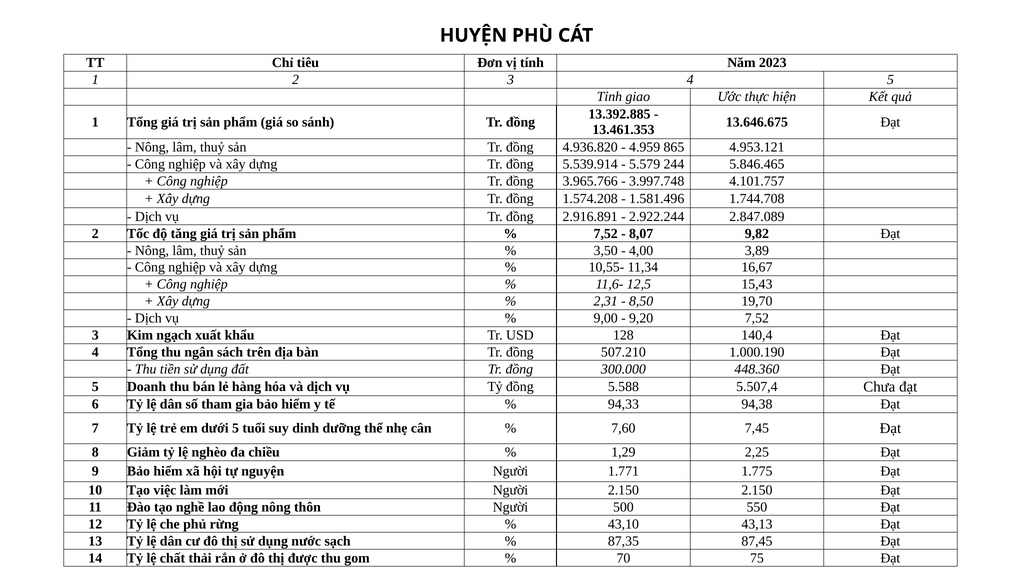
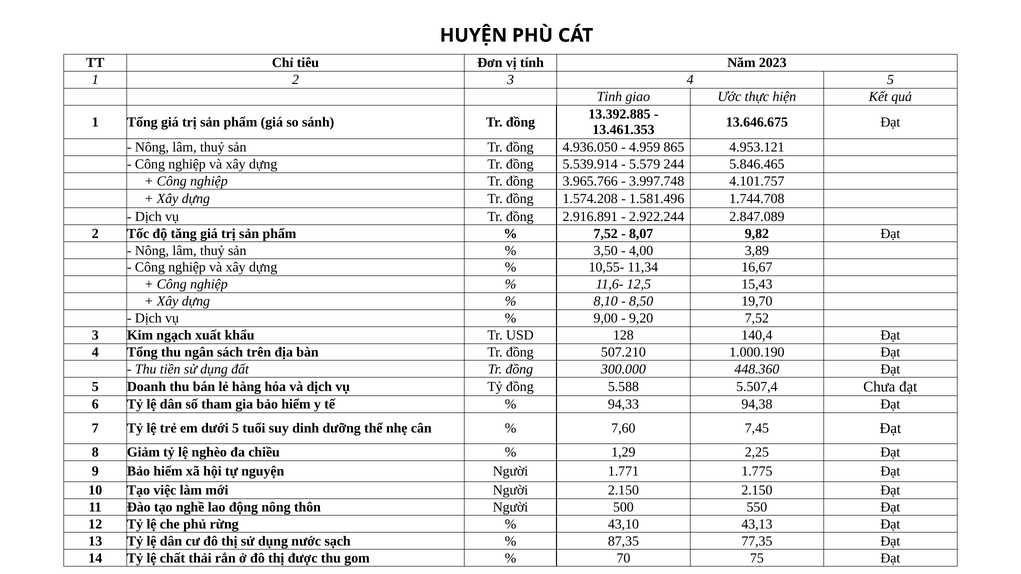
4.936.820: 4.936.820 -> 4.936.050
2,31: 2,31 -> 8,10
87,45: 87,45 -> 77,35
